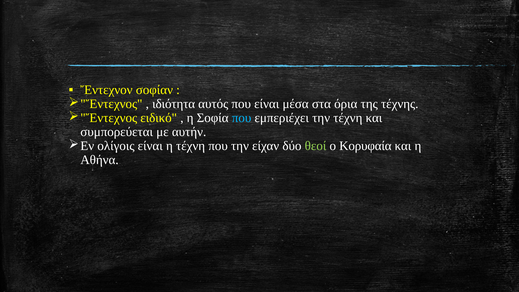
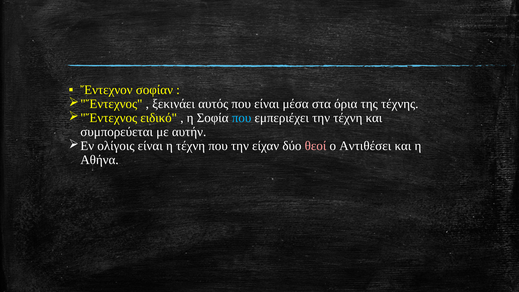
ιδιότητα: ιδιότητα -> ξεκινάει
θεοί colour: light green -> pink
Κορυφαία: Κορυφαία -> Αντιθέσει
